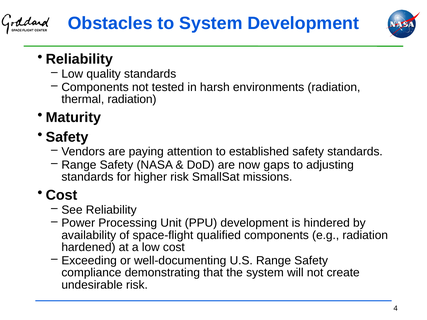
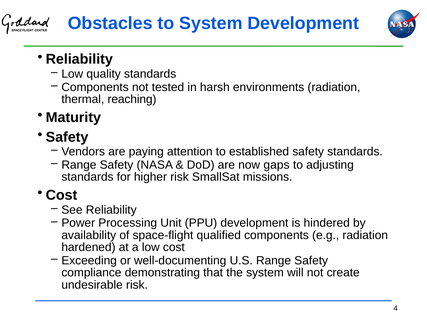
thermal radiation: radiation -> reaching
